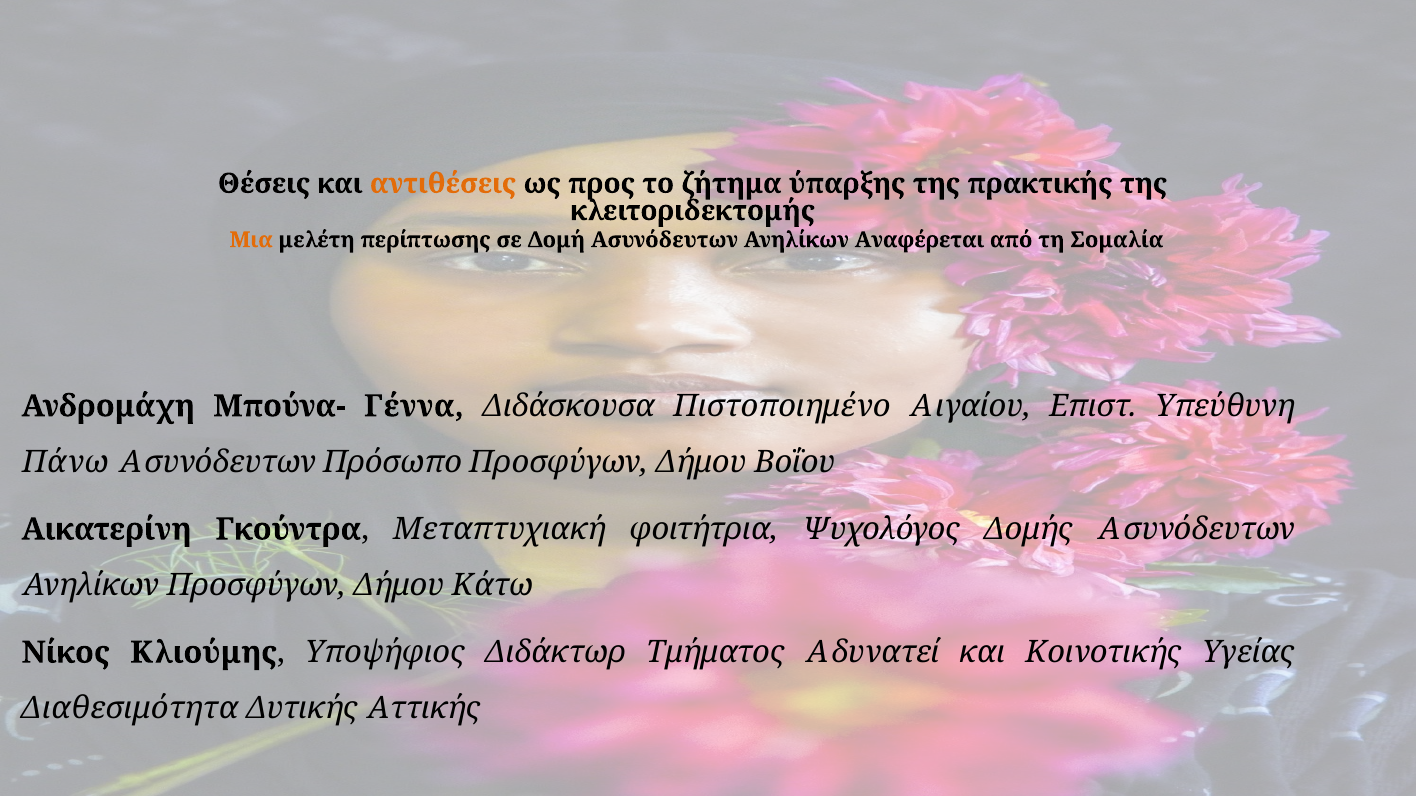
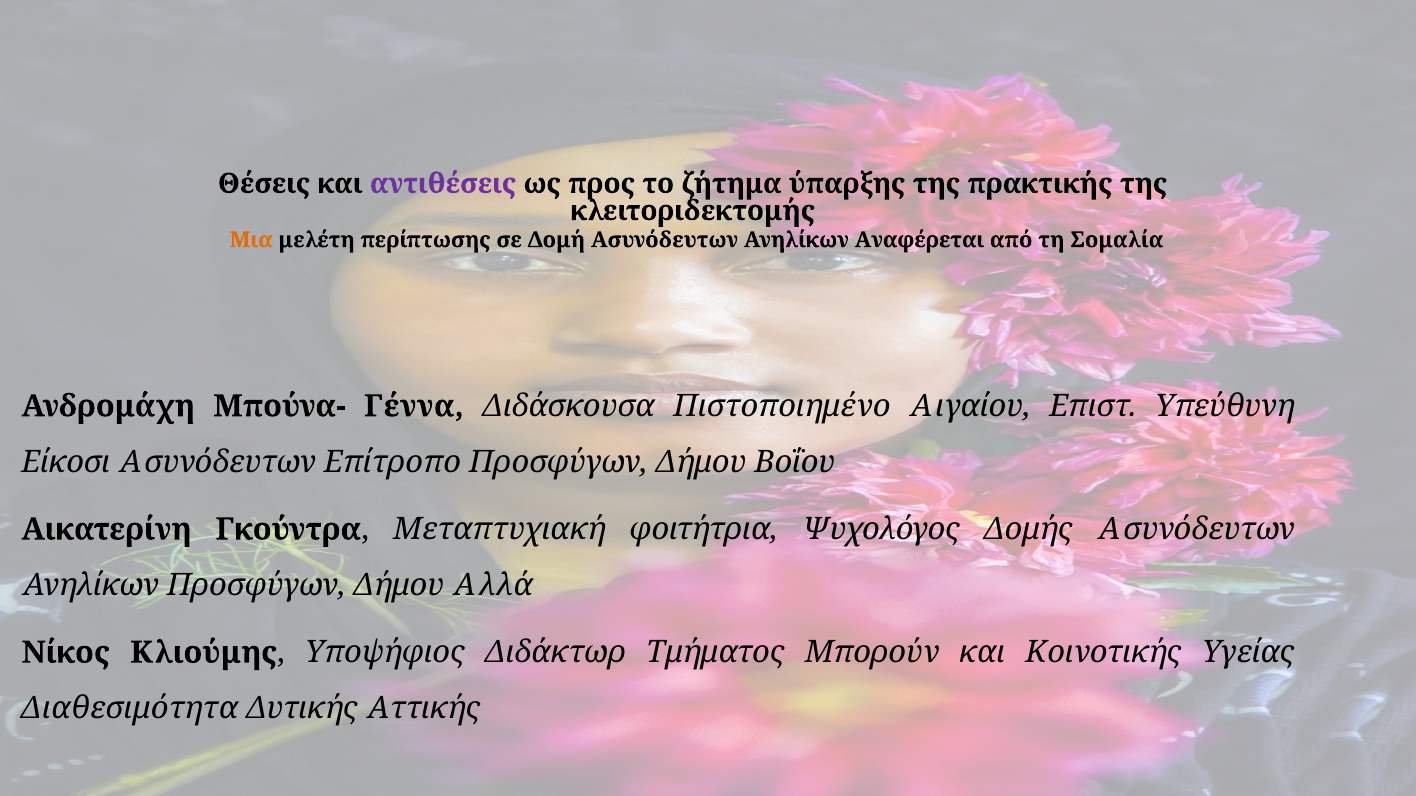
αντιθέσεις colour: orange -> purple
Πάνω: Πάνω -> Είκοσι
Πρόσωπο: Πρόσωπο -> Επίτροπο
Κάτω: Κάτω -> Αλλά
Αδυνατεί: Αδυνατεί -> Μπορούν
